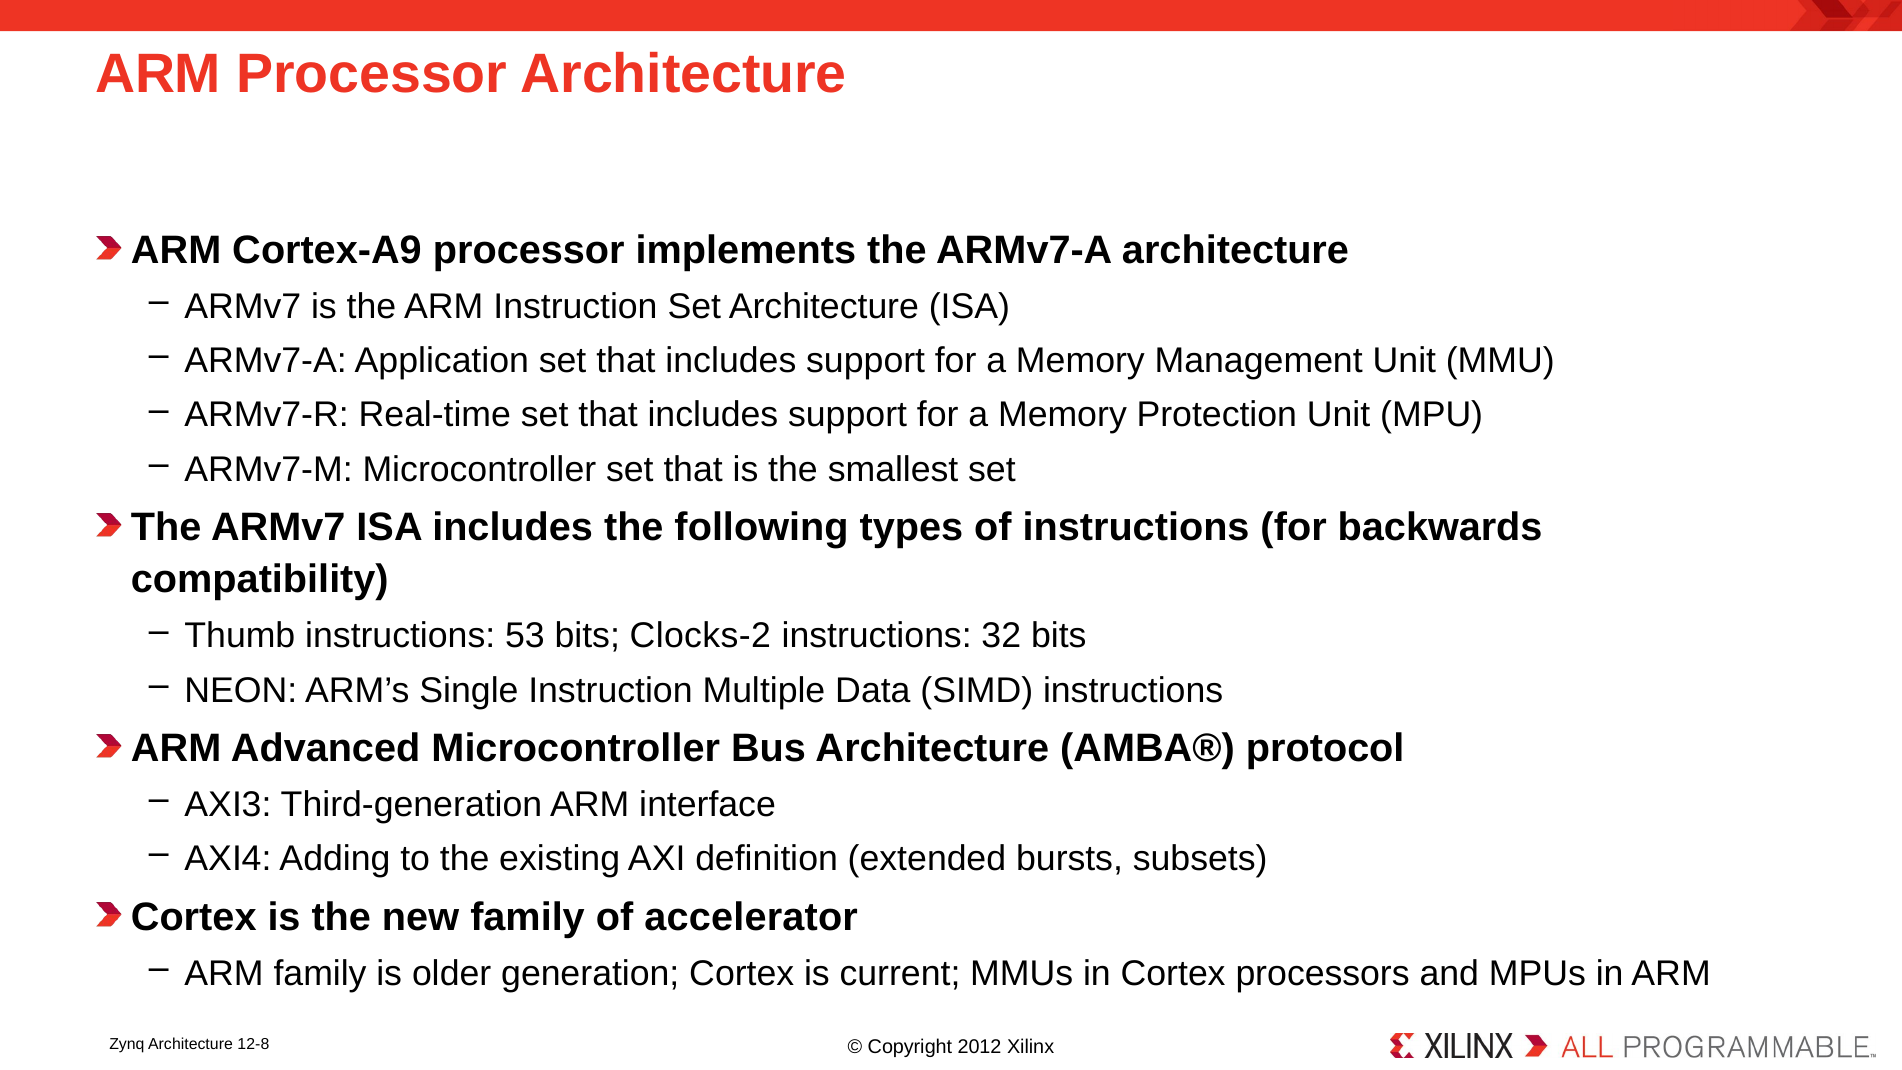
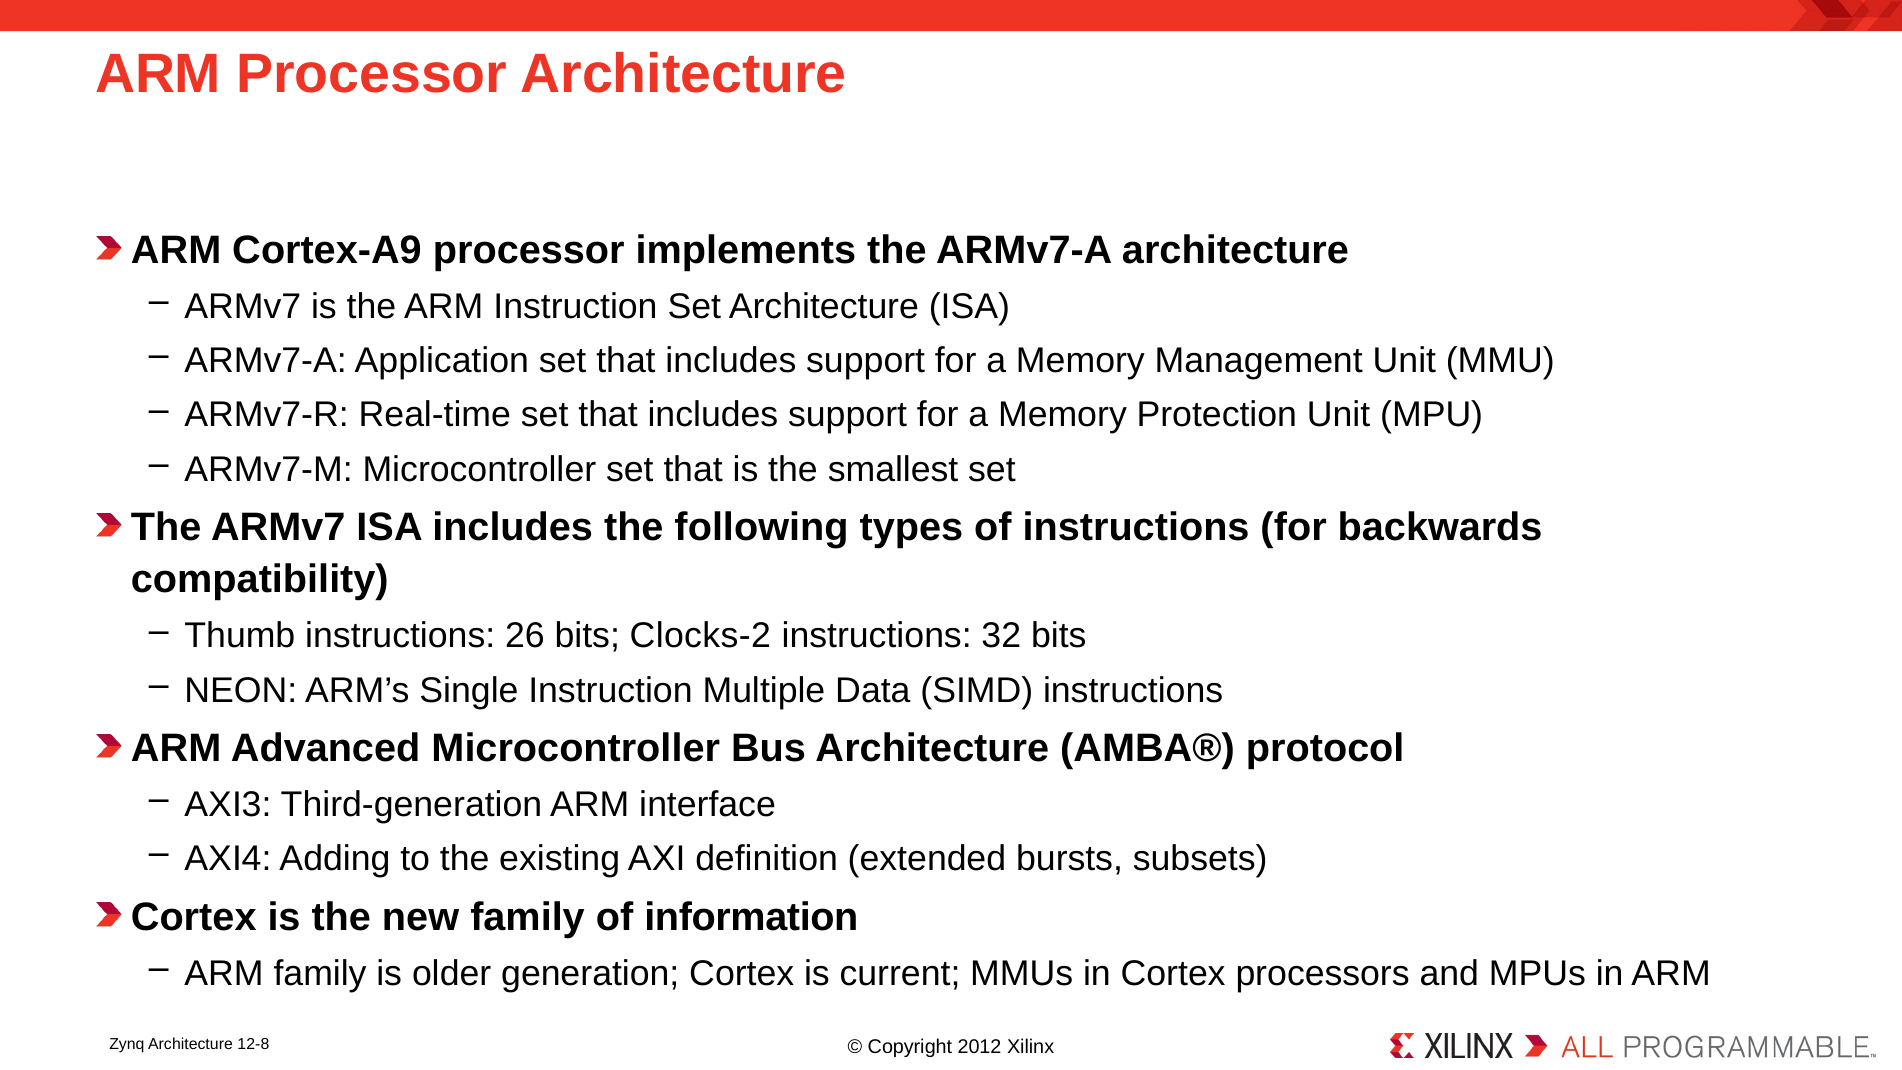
53: 53 -> 26
accelerator: accelerator -> information
